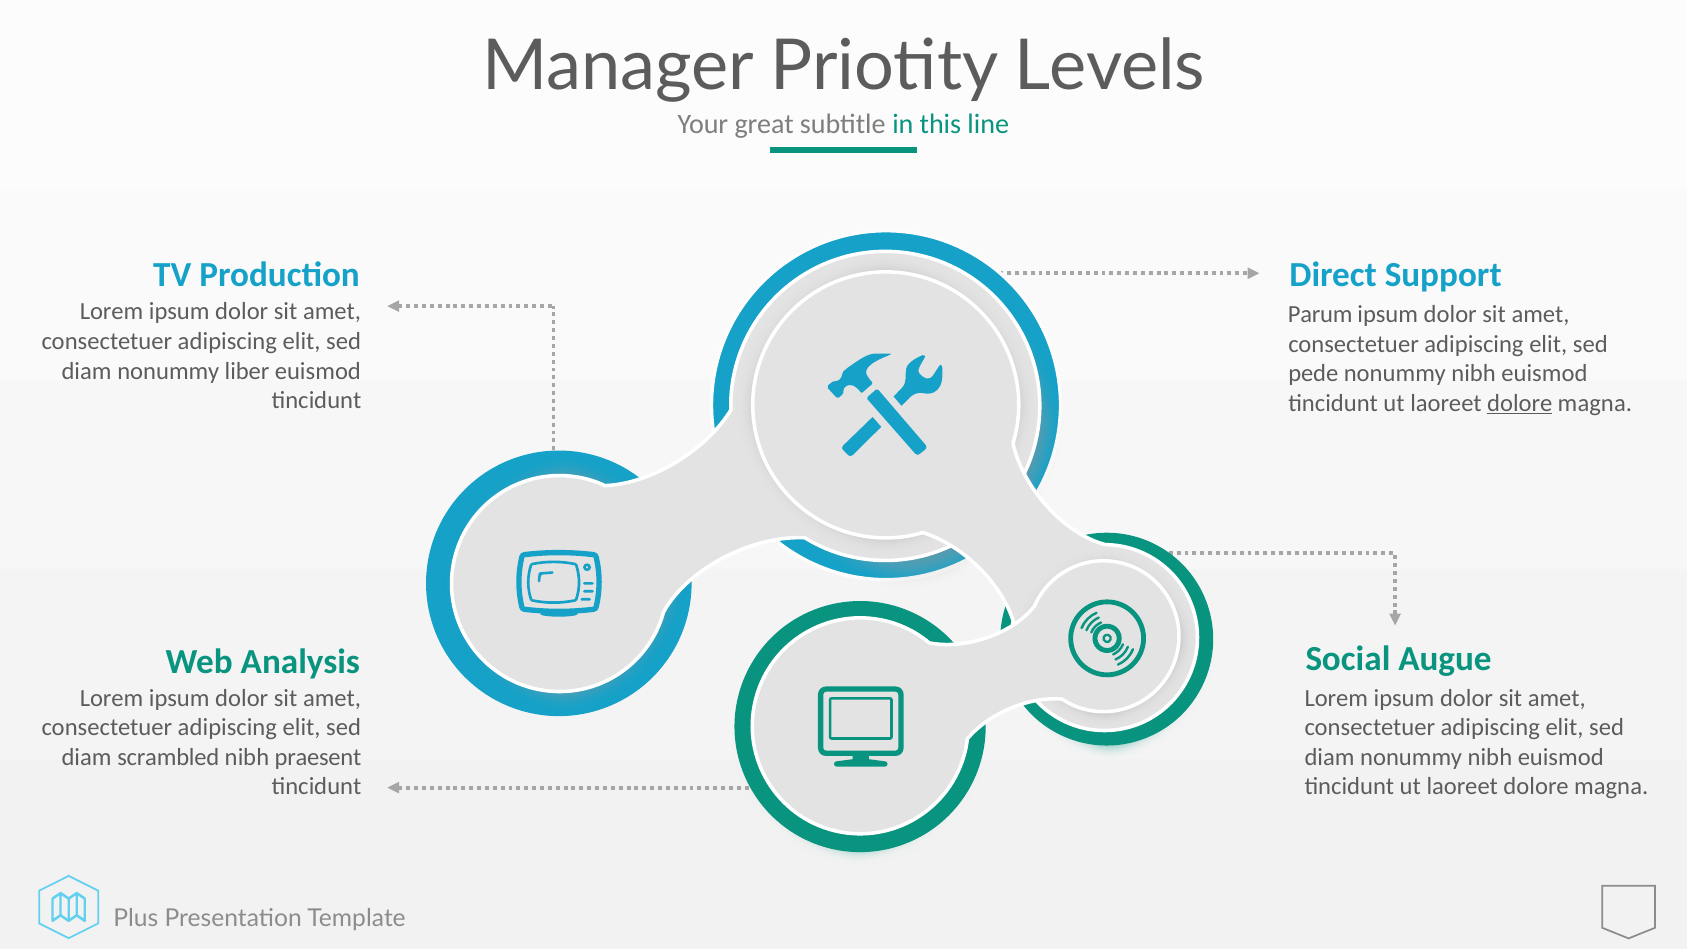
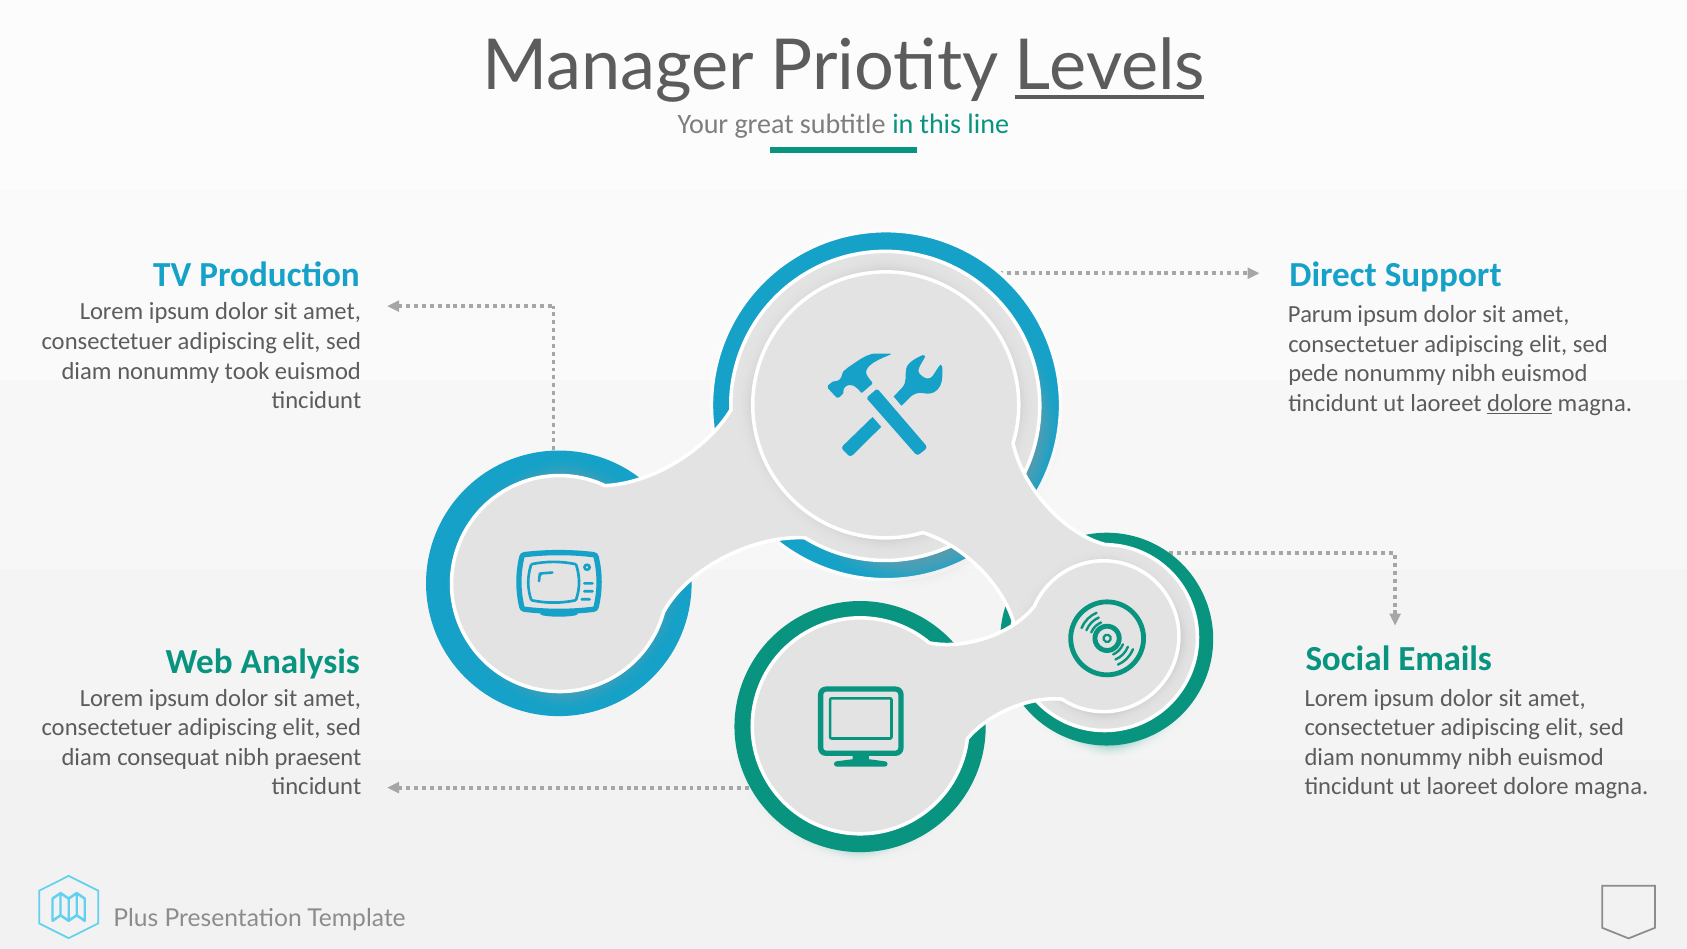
Levels underline: none -> present
liber: liber -> took
Augue: Augue -> Emails
scrambled: scrambled -> consequat
